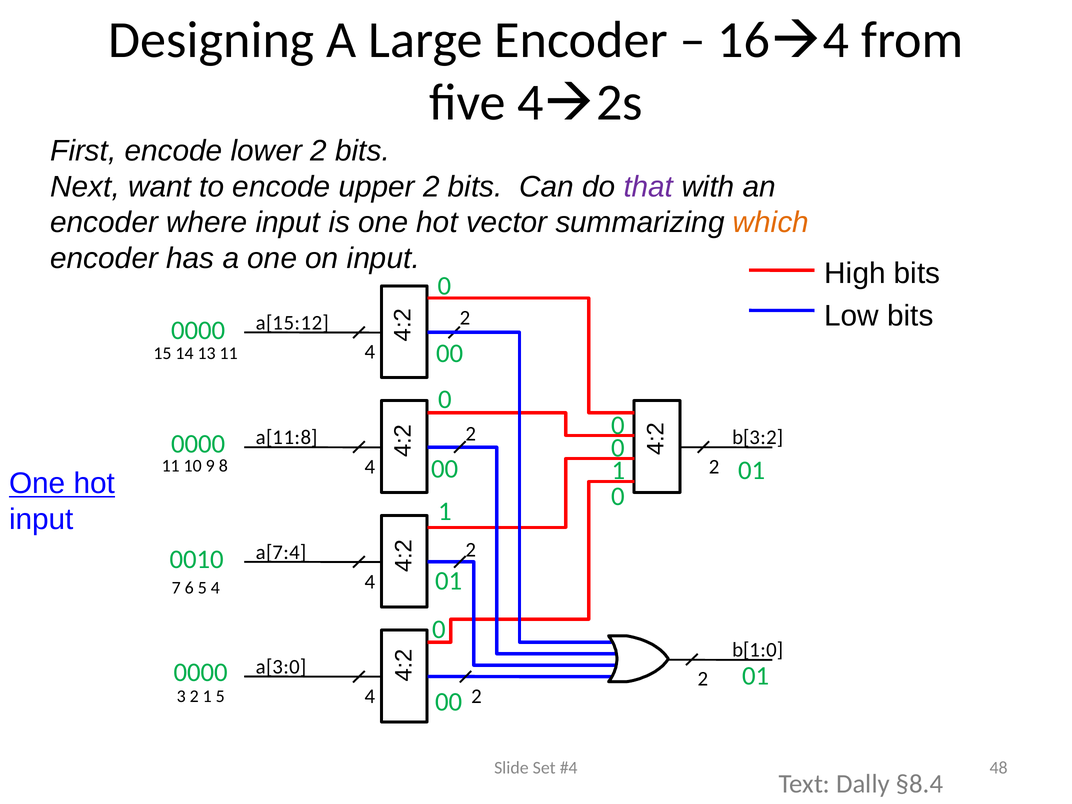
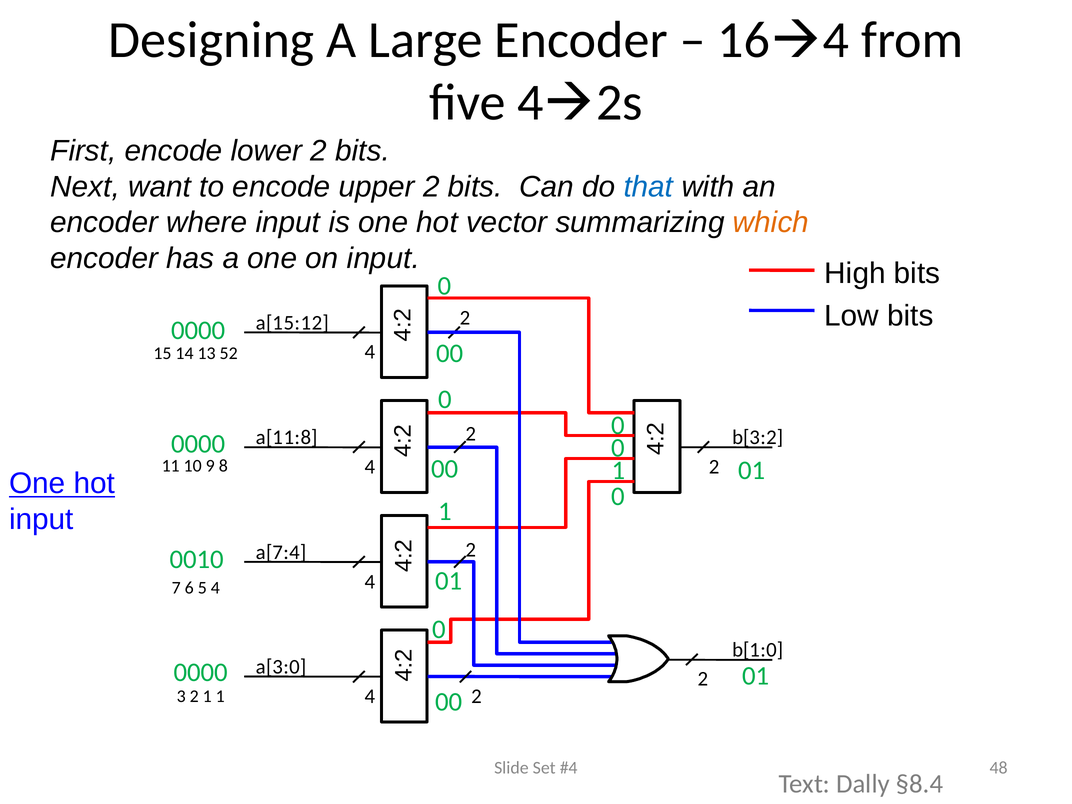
that colour: purple -> blue
13 11: 11 -> 52
1 5: 5 -> 1
